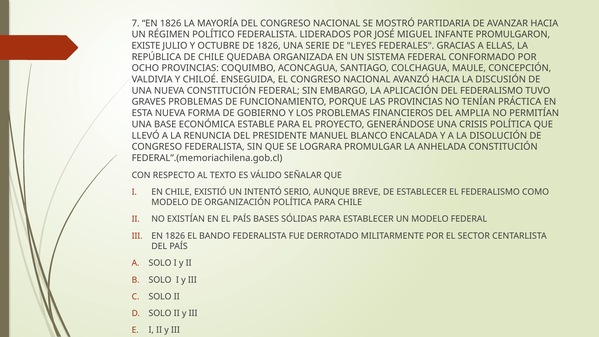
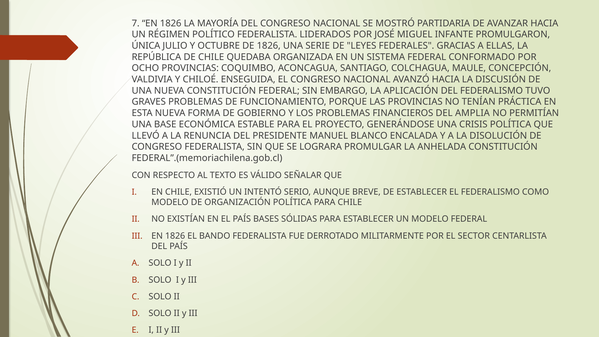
EXISTE: EXISTE -> ÚNICA
